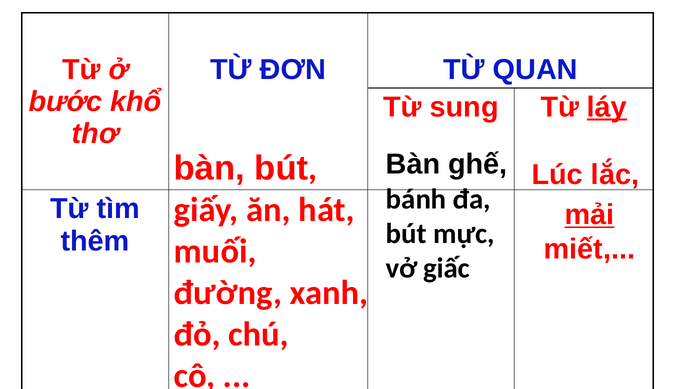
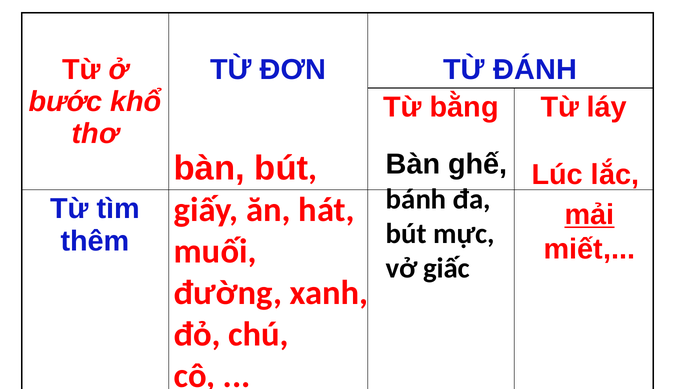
QUAN: QUAN -> ĐÁNH
sung: sung -> bằng
láy underline: present -> none
